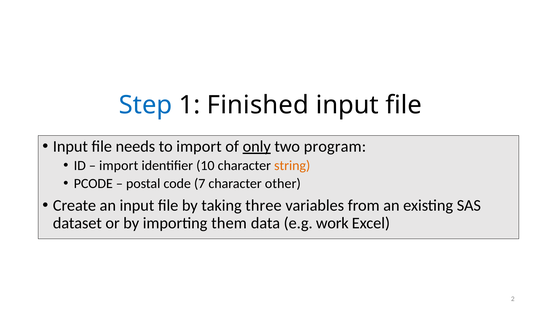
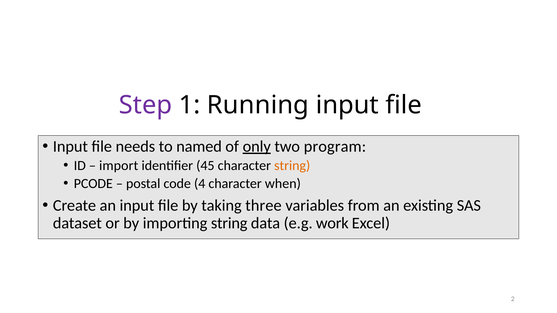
Step colour: blue -> purple
Finished: Finished -> Running
to import: import -> named
10: 10 -> 45
7: 7 -> 4
other: other -> when
importing them: them -> string
